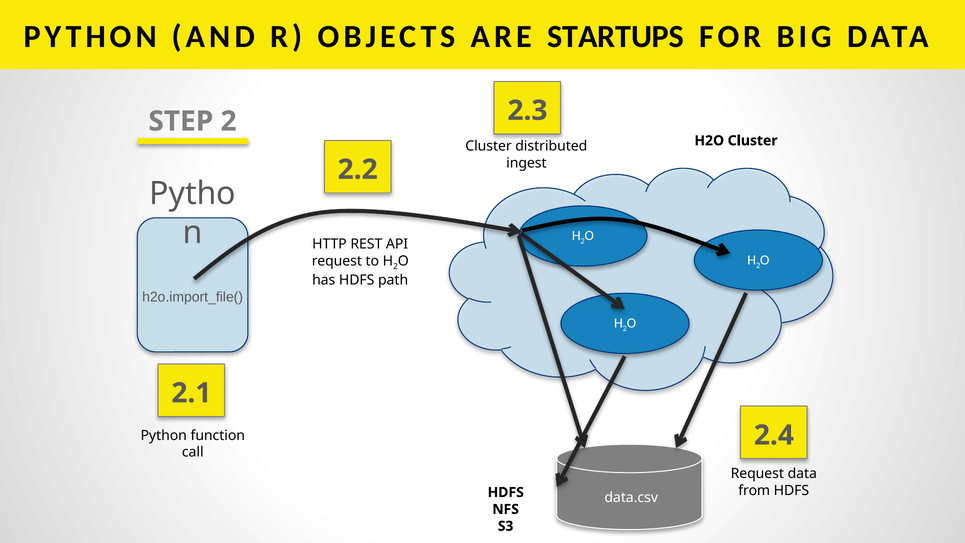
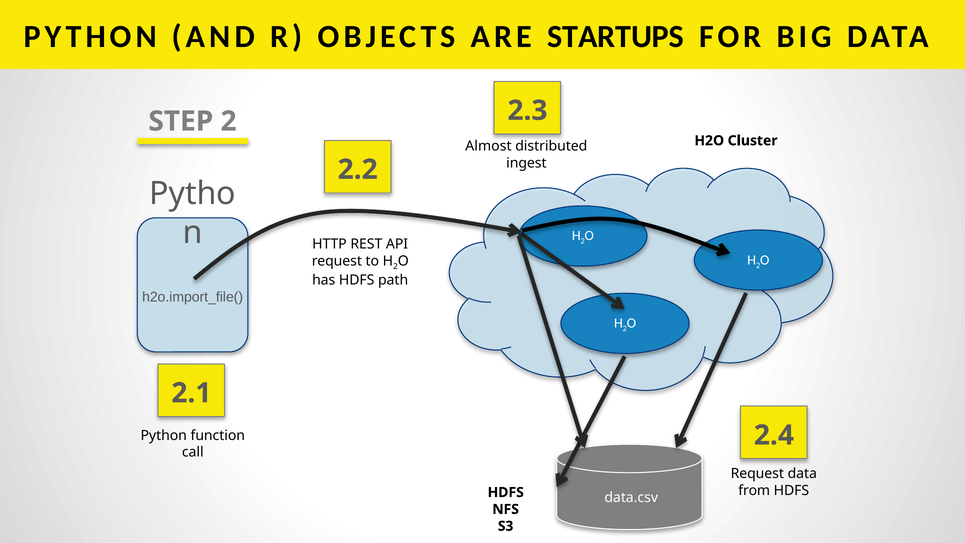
Cluster at (489, 146): Cluster -> Almost
